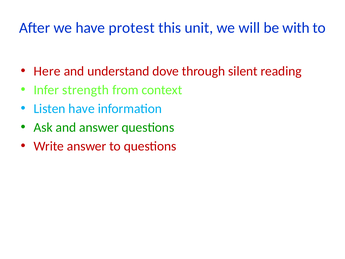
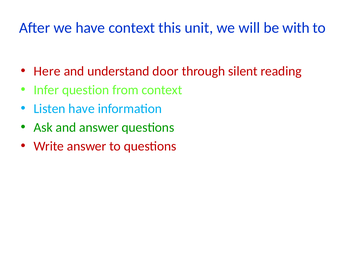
have protest: protest -> context
dove: dove -> door
strength: strength -> question
